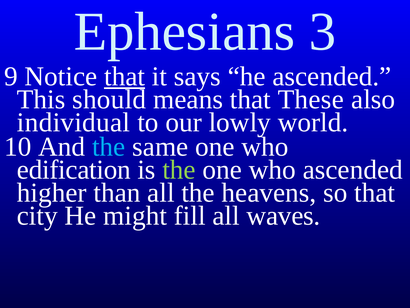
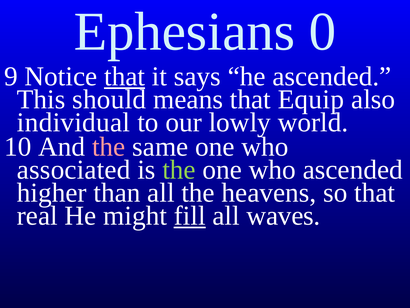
3: 3 -> 0
These: These -> Equip
the at (109, 146) colour: light blue -> pink
edification: edification -> associated
city: city -> real
fill underline: none -> present
